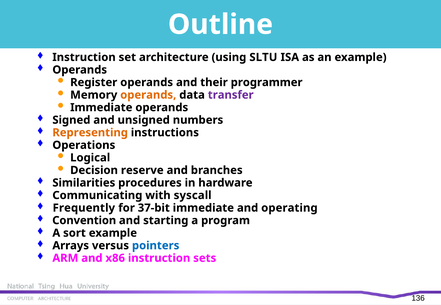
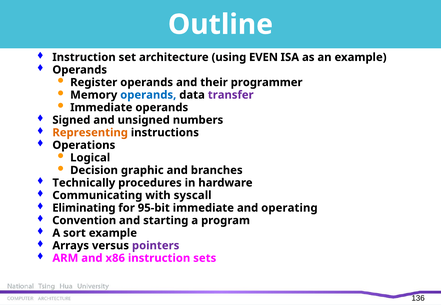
SLTU: SLTU -> EVEN
operands at (148, 95) colour: orange -> blue
reserve: reserve -> graphic
Similarities: Similarities -> Technically
Frequently: Frequently -> Eliminating
37-bit: 37-bit -> 95-bit
pointers colour: blue -> purple
